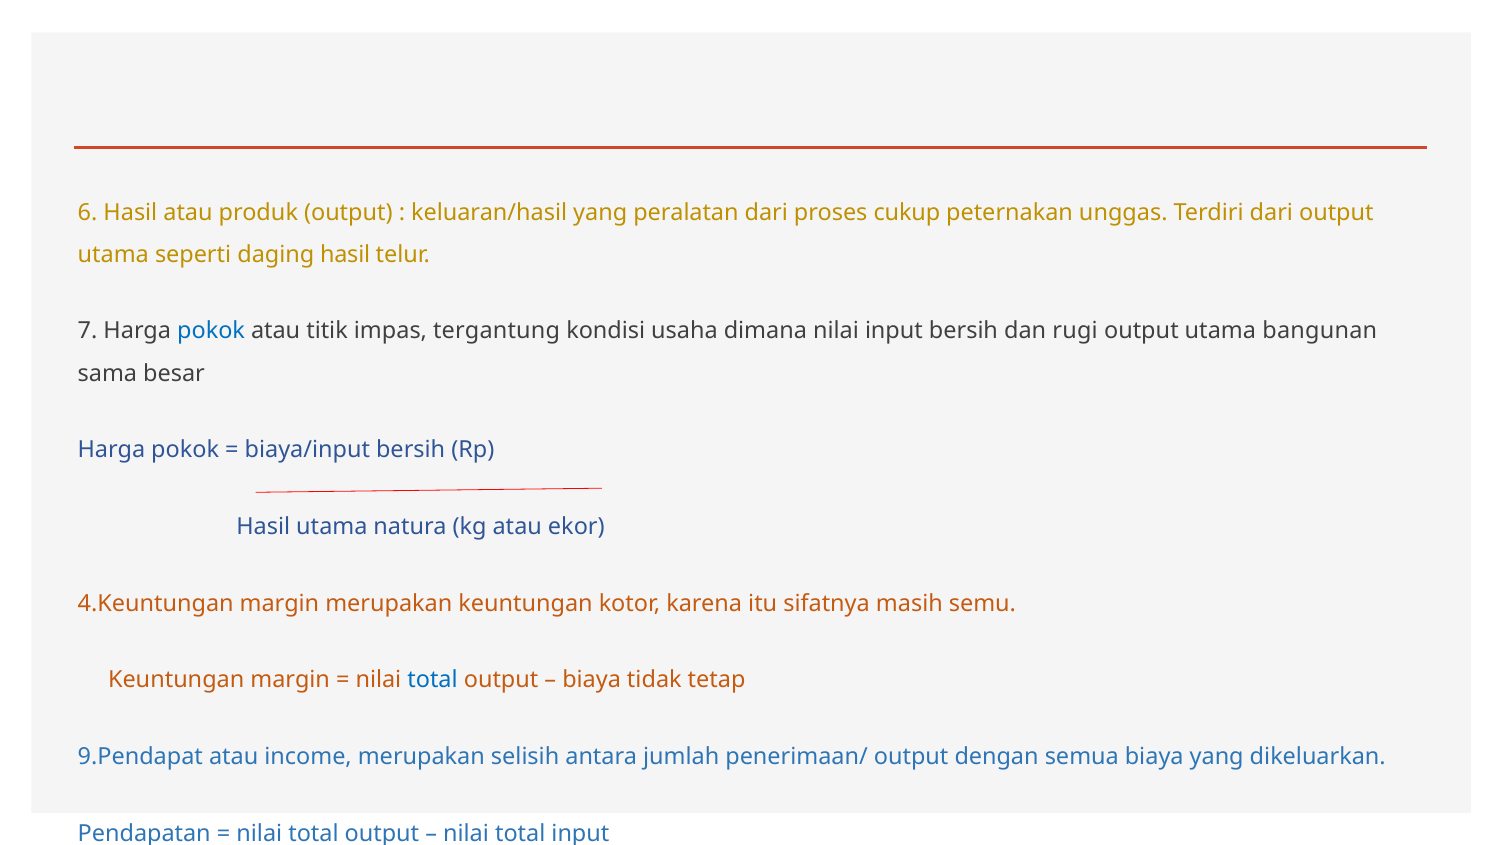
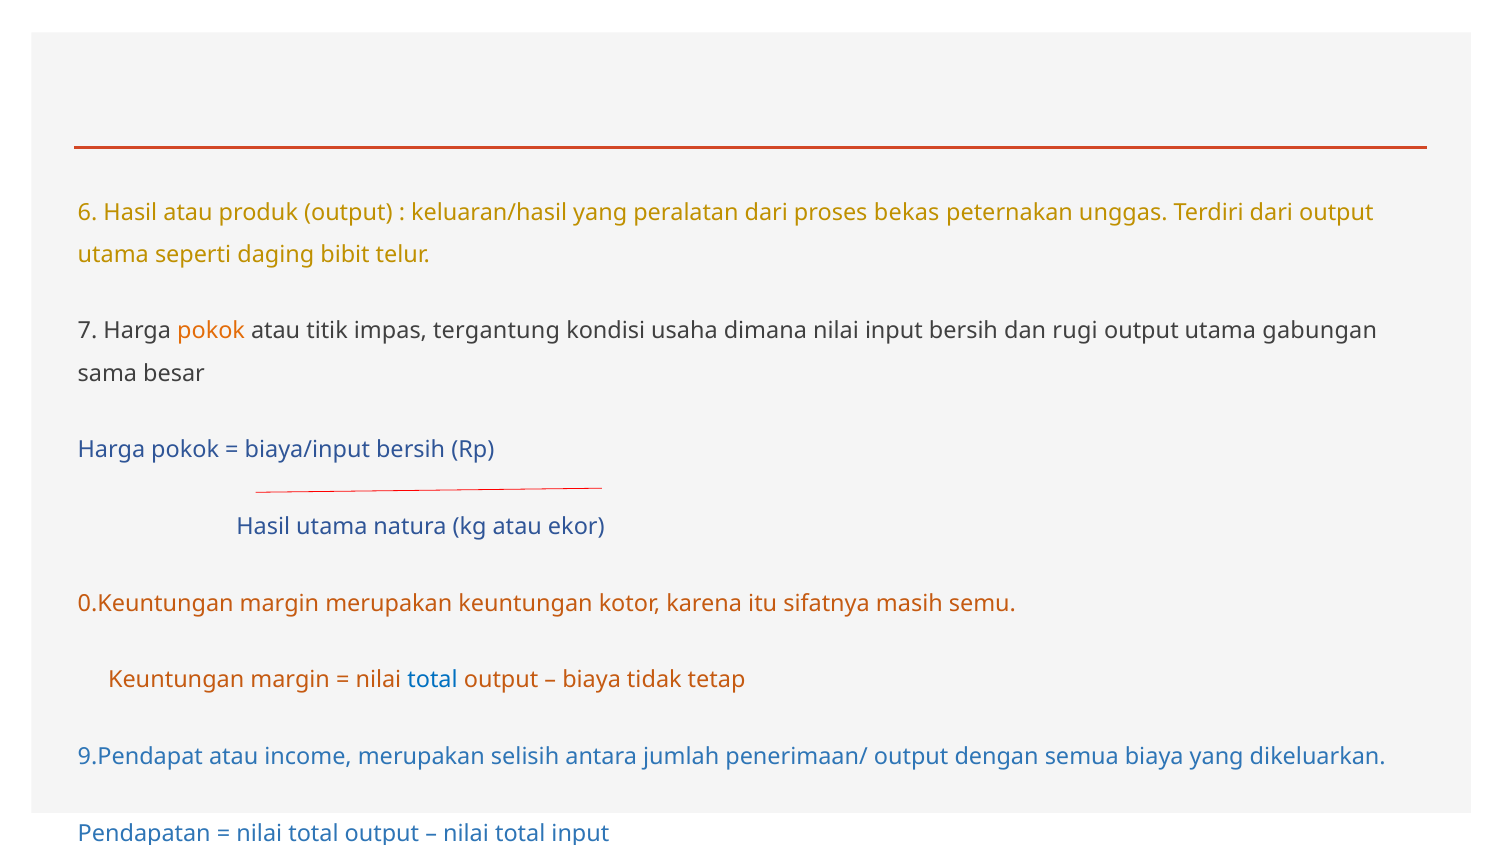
cukup: cukup -> bekas
daging hasil: hasil -> bibit
pokok at (211, 331) colour: blue -> orange
bangunan: bangunan -> gabungan
4.Keuntungan: 4.Keuntungan -> 0.Keuntungan
